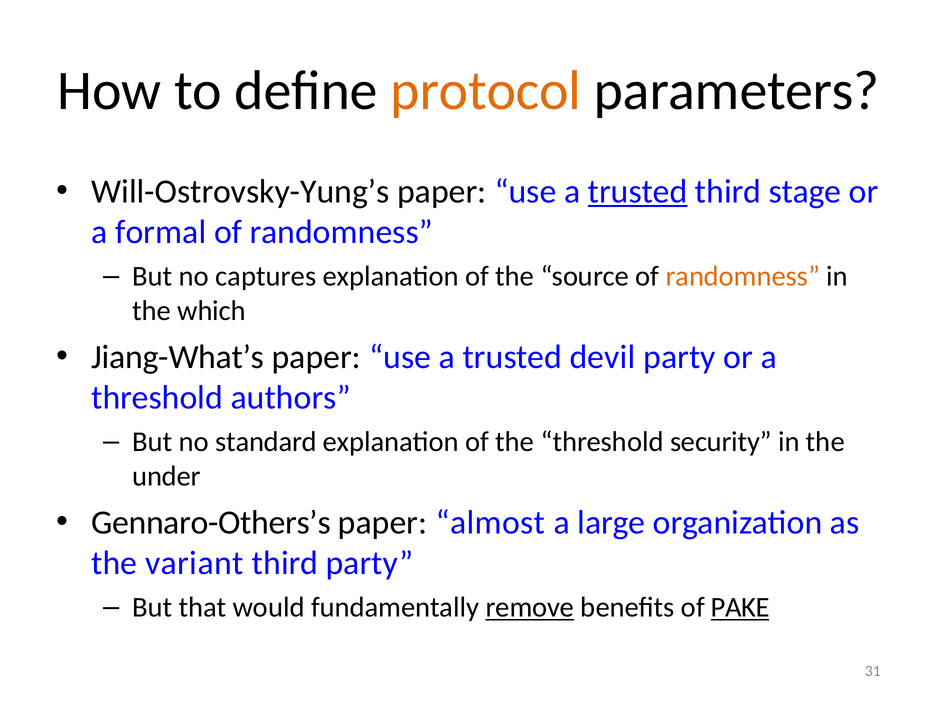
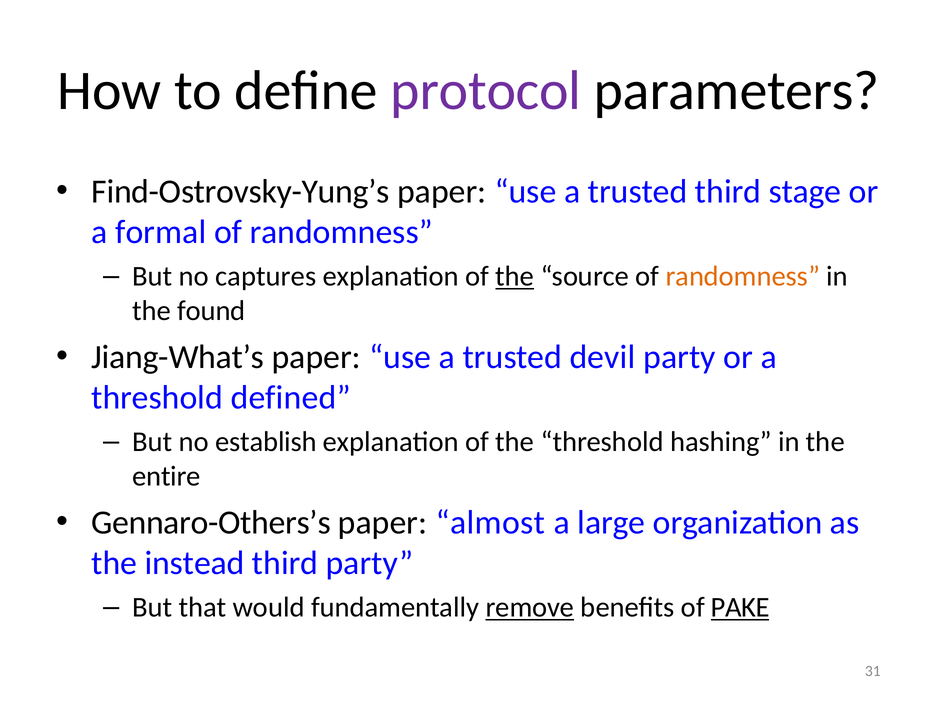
protocol colour: orange -> purple
Will-Ostrovsky-Yung’s: Will-Ostrovsky-Yung’s -> Find-Ostrovsky-Yung’s
trusted at (638, 191) underline: present -> none
the at (515, 276) underline: none -> present
which: which -> found
authors: authors -> defined
standard: standard -> establish
security: security -> hashing
under: under -> entire
variant: variant -> instead
